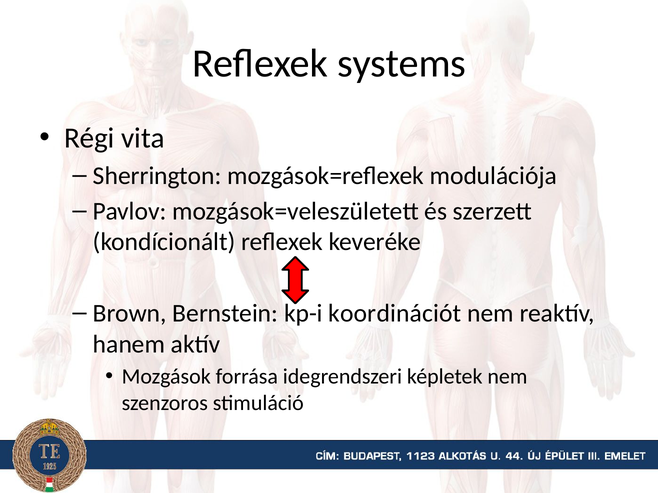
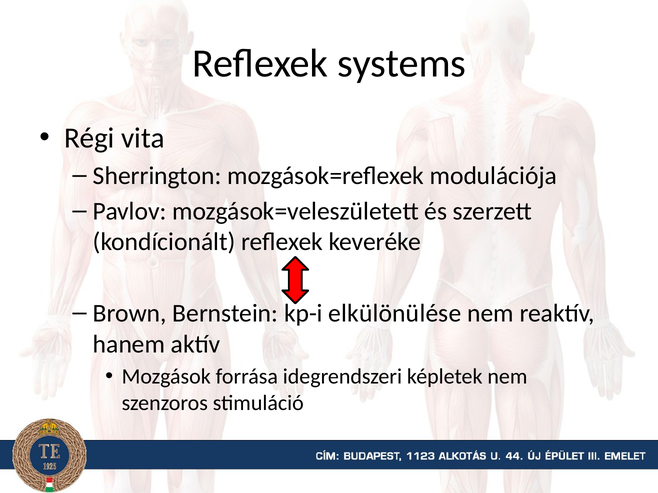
koordinációt: koordinációt -> elkülönülése
